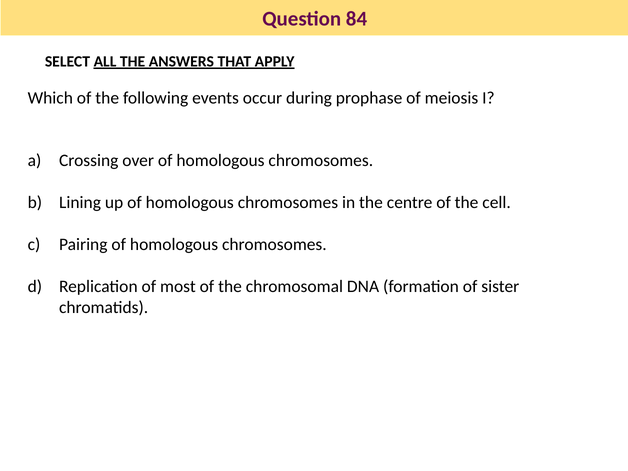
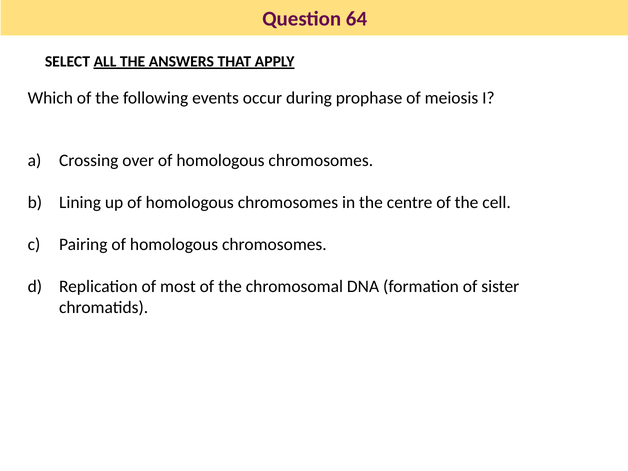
84: 84 -> 64
